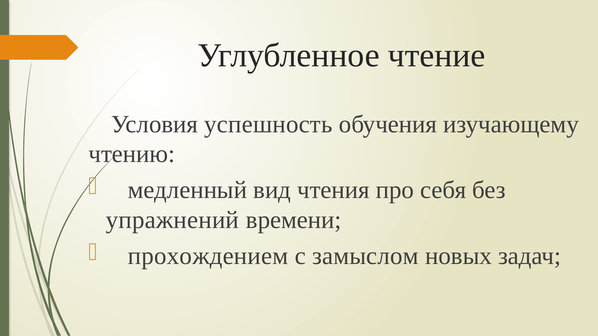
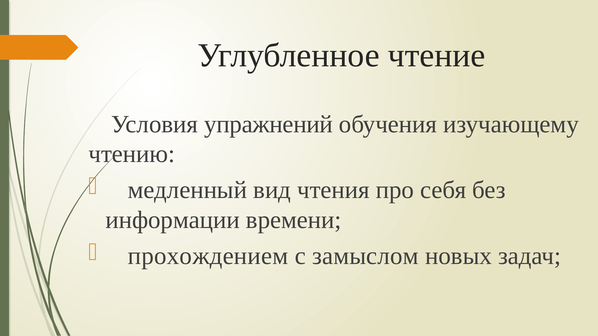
успешность: успешность -> упражнений
упражнений: упражнений -> информации
